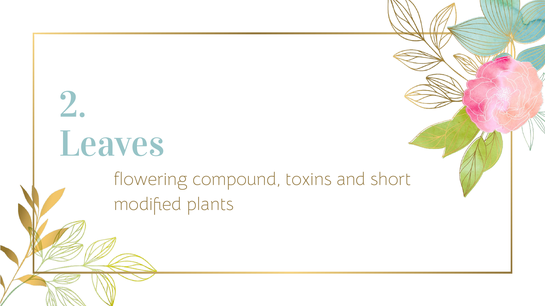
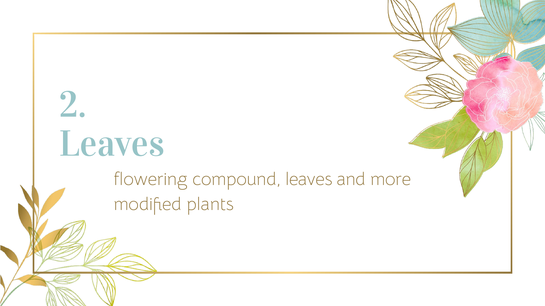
compound toxins: toxins -> leaves
short: short -> more
